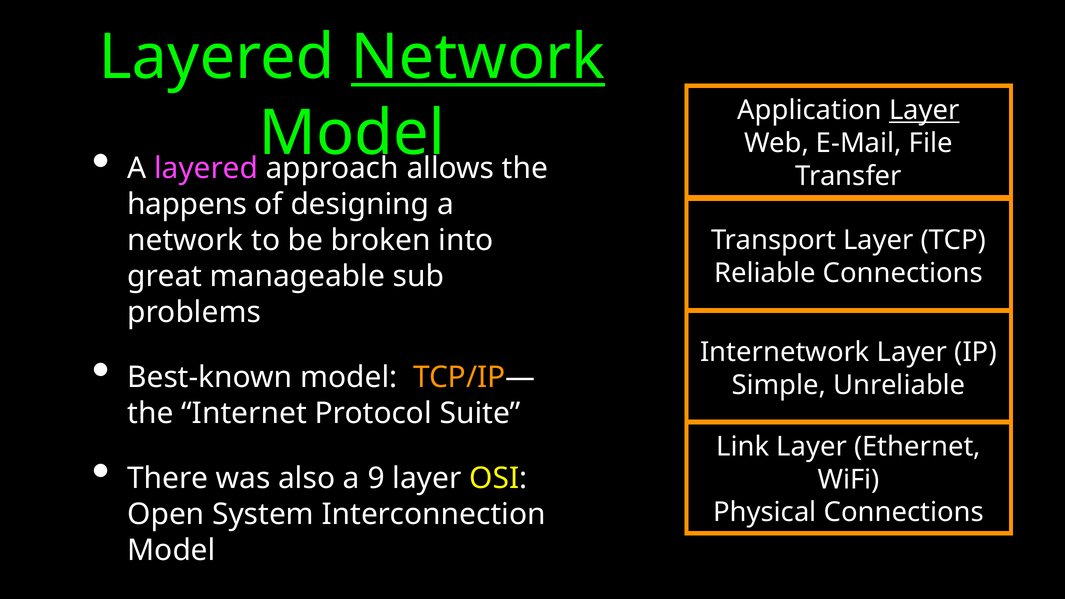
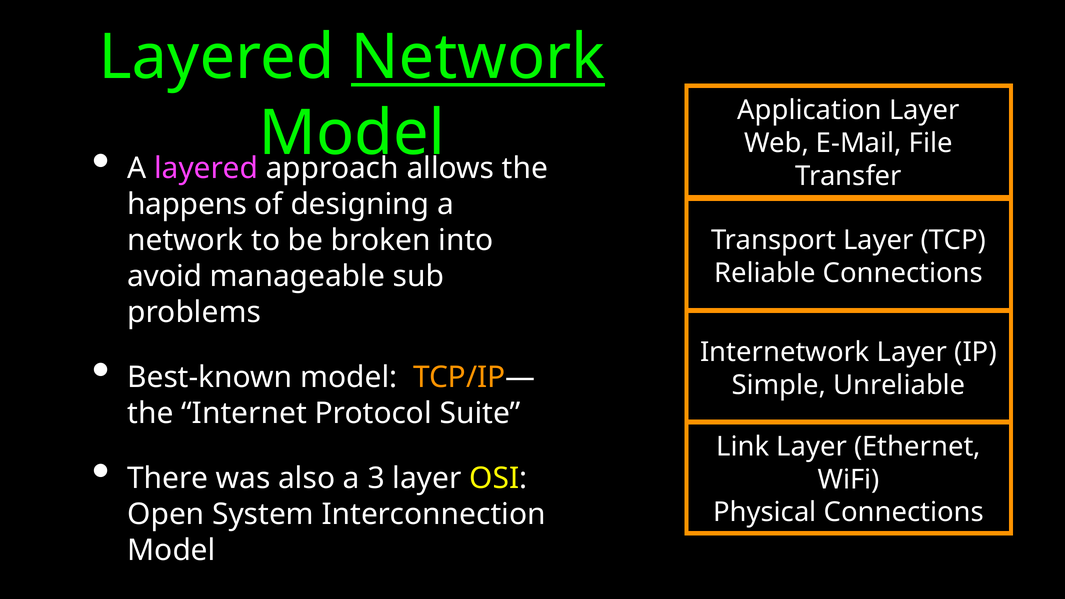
Layer at (924, 110) underline: present -> none
great: great -> avoid
9: 9 -> 3
